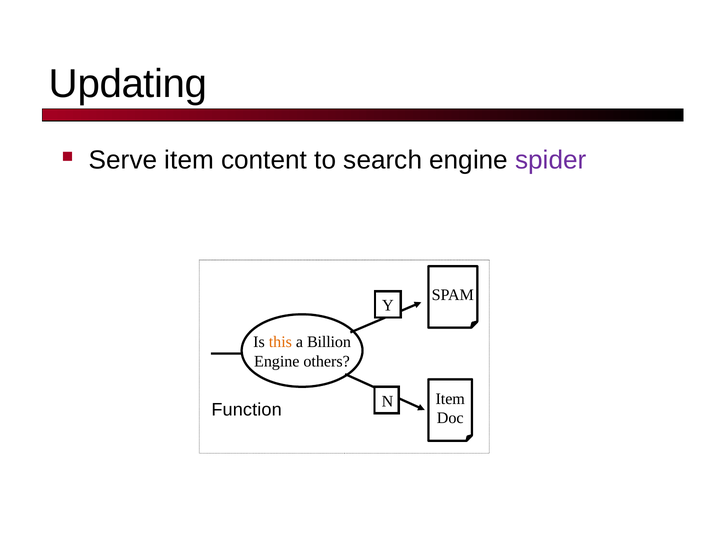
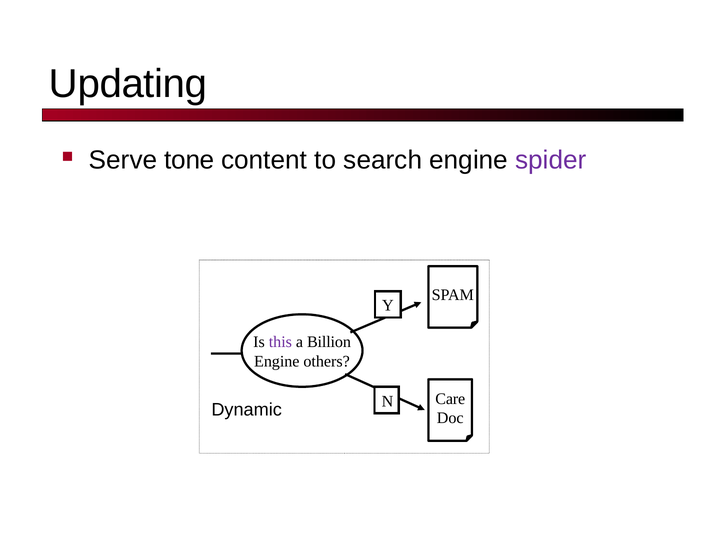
Serve item: item -> tone
this colour: orange -> purple
Item at (450, 399): Item -> Care
Function: Function -> Dynamic
